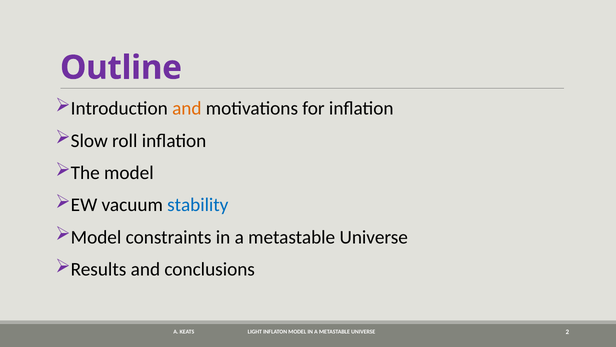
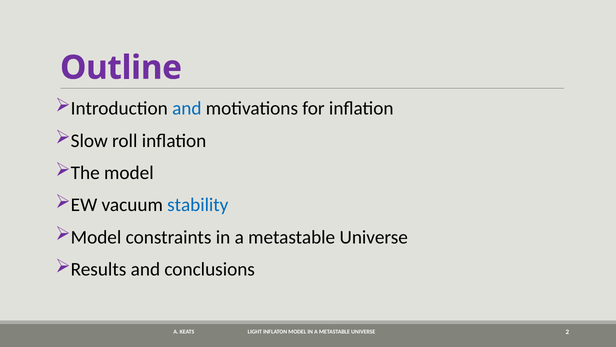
and at (187, 108) colour: orange -> blue
